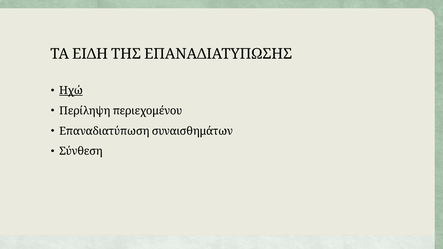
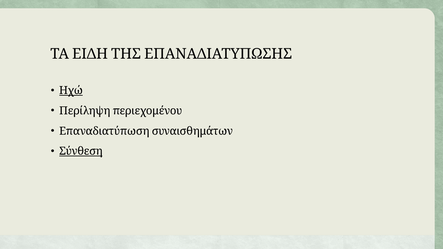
Σύνθεση underline: none -> present
